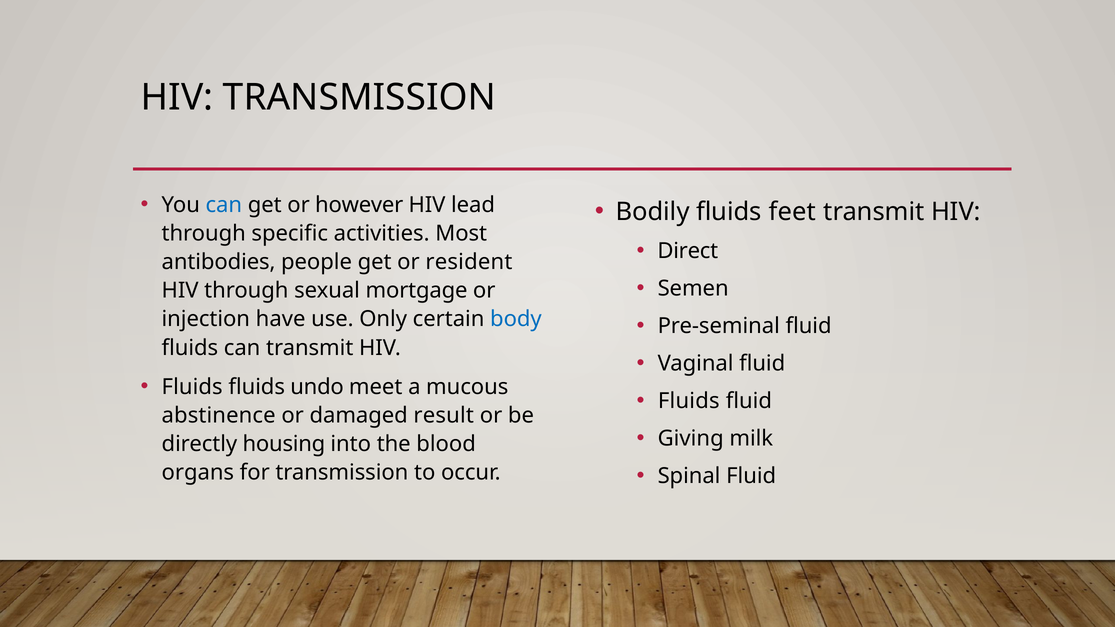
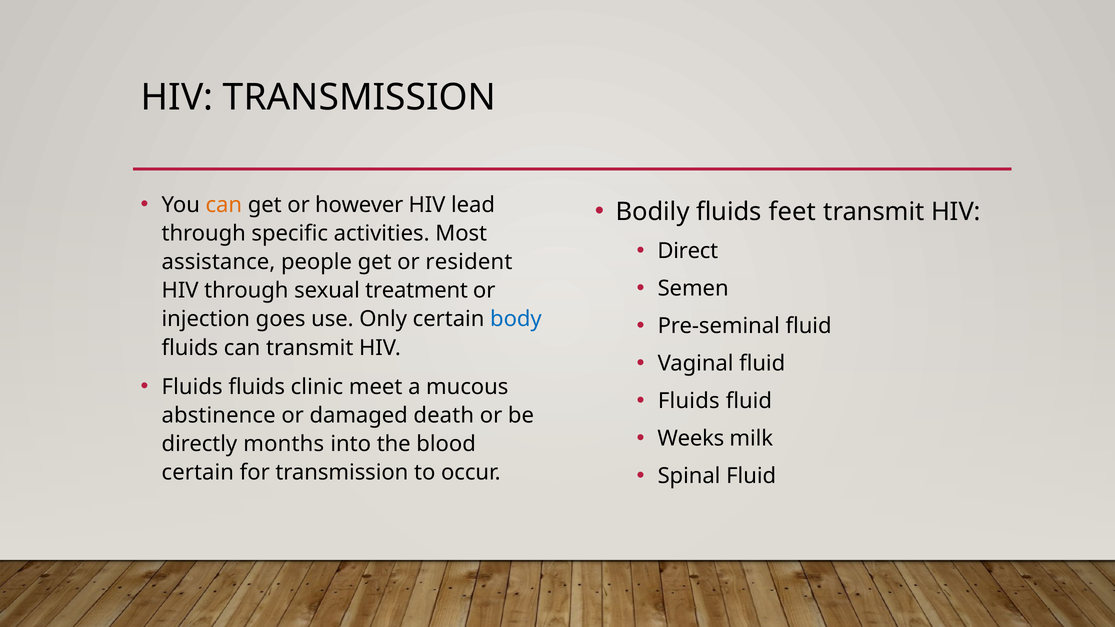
can at (224, 205) colour: blue -> orange
antibodies: antibodies -> assistance
mortgage: mortgage -> treatment
have: have -> goes
undo: undo -> clinic
result: result -> death
Giving: Giving -> Weeks
housing: housing -> months
organs at (198, 473): organs -> certain
